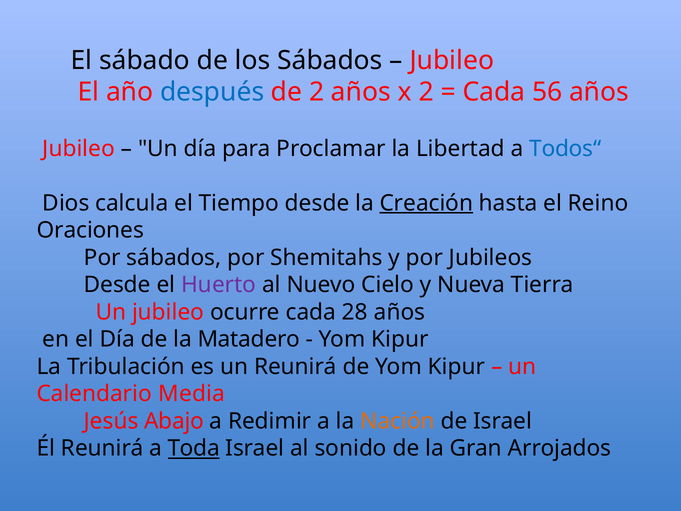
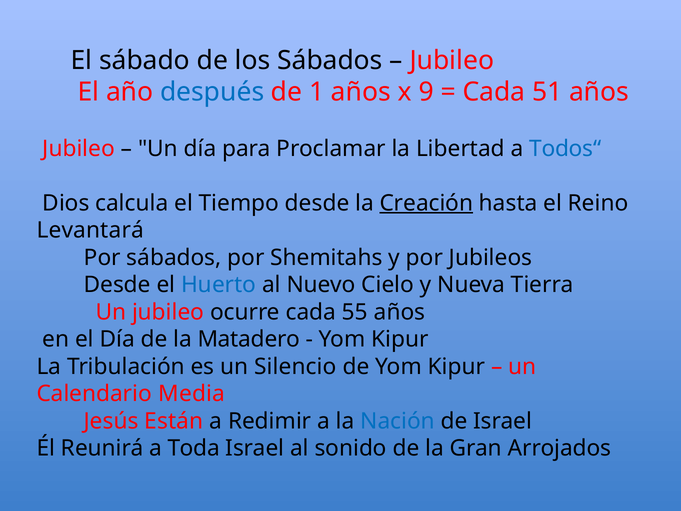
de 2: 2 -> 1
x 2: 2 -> 9
56: 56 -> 51
Oraciones: Oraciones -> Levantará
Huerto colour: purple -> blue
28: 28 -> 55
un Reunirá: Reunirá -> Silencio
Abajo: Abajo -> Están
Nación colour: orange -> blue
Toda underline: present -> none
